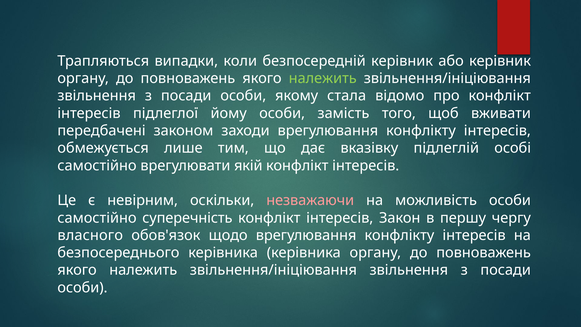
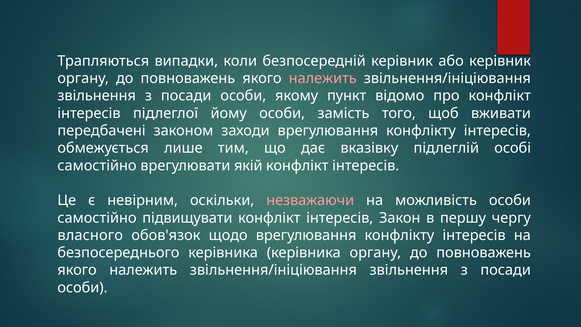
належить at (323, 78) colour: light green -> pink
стала: стала -> пункт
суперечність: суперечність -> підвищувати
